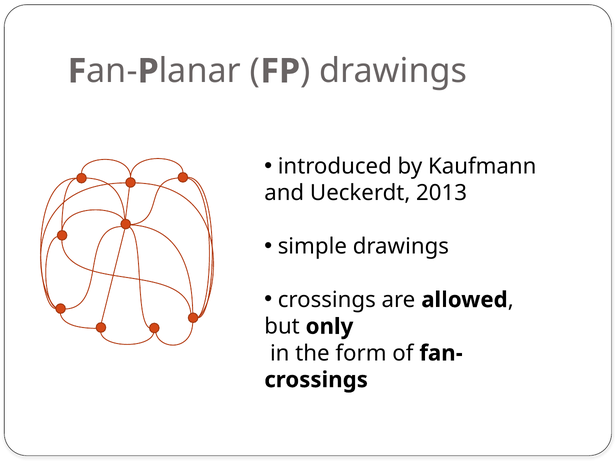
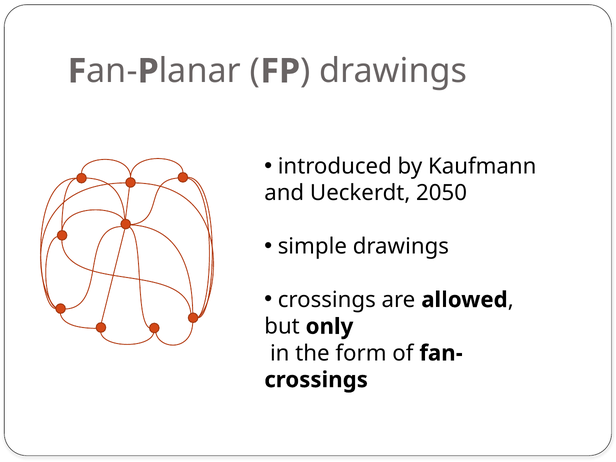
2013: 2013 -> 2050
